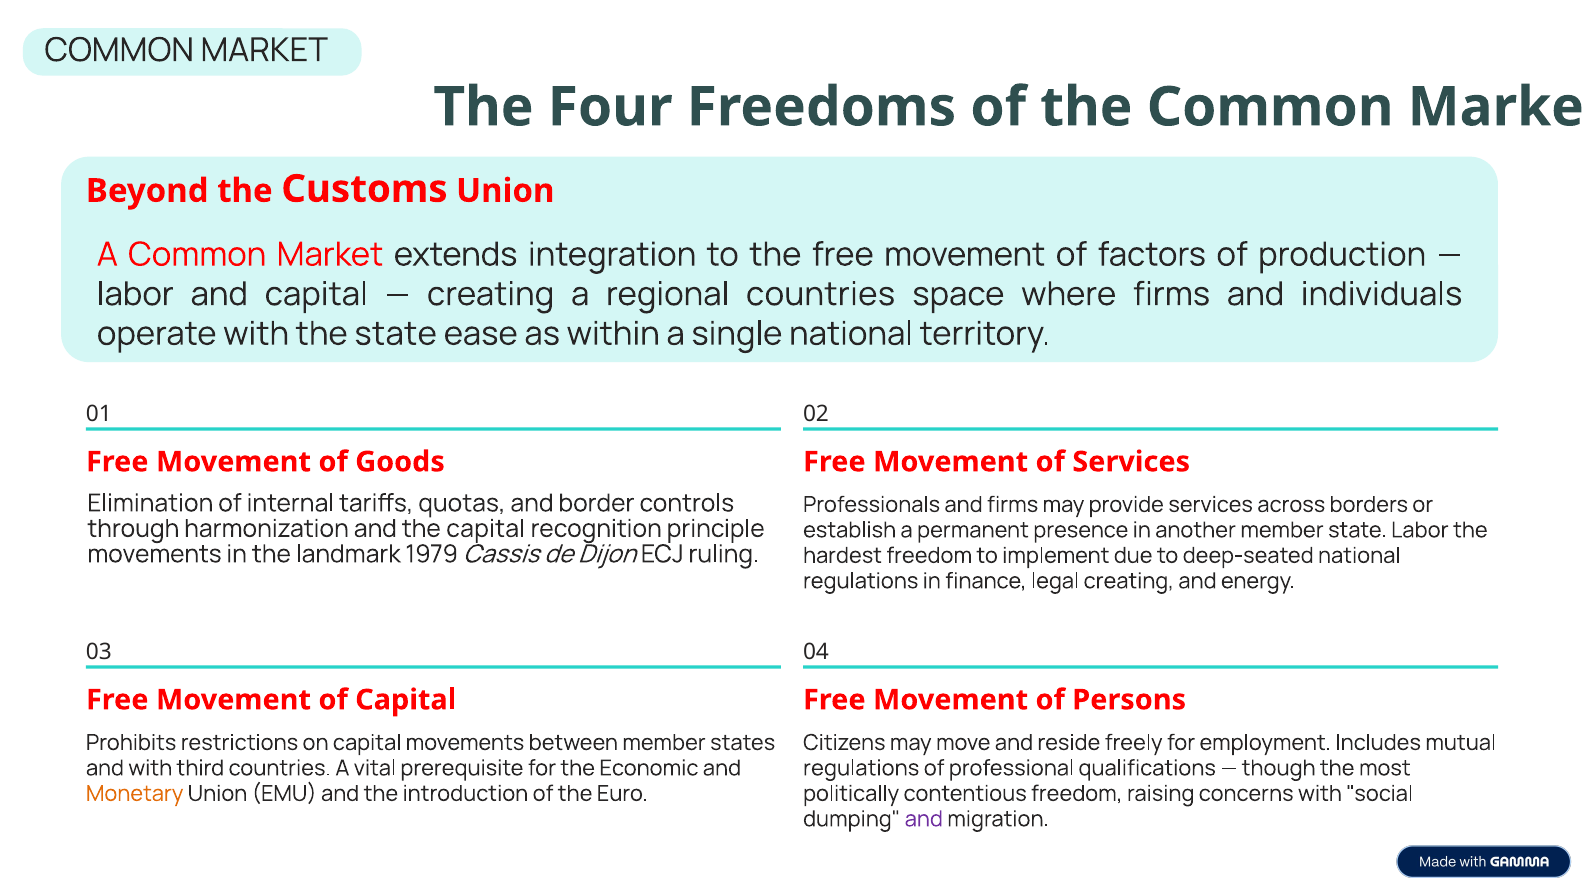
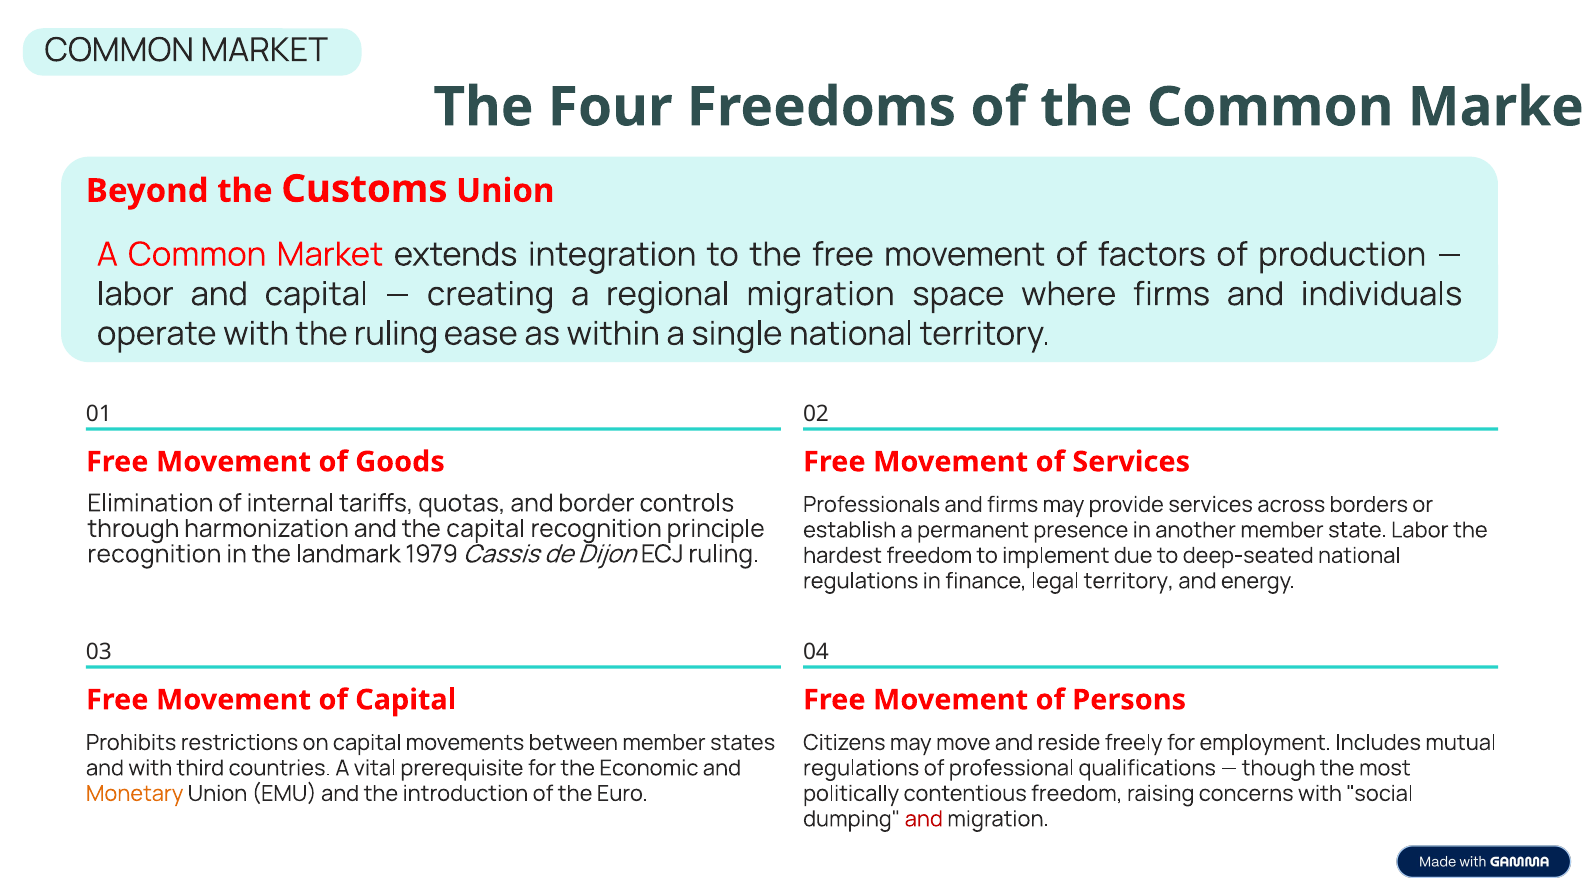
regional countries: countries -> migration
the state: state -> ruling
movements at (155, 554): movements -> recognition
legal creating: creating -> territory
and at (924, 819) colour: purple -> red
